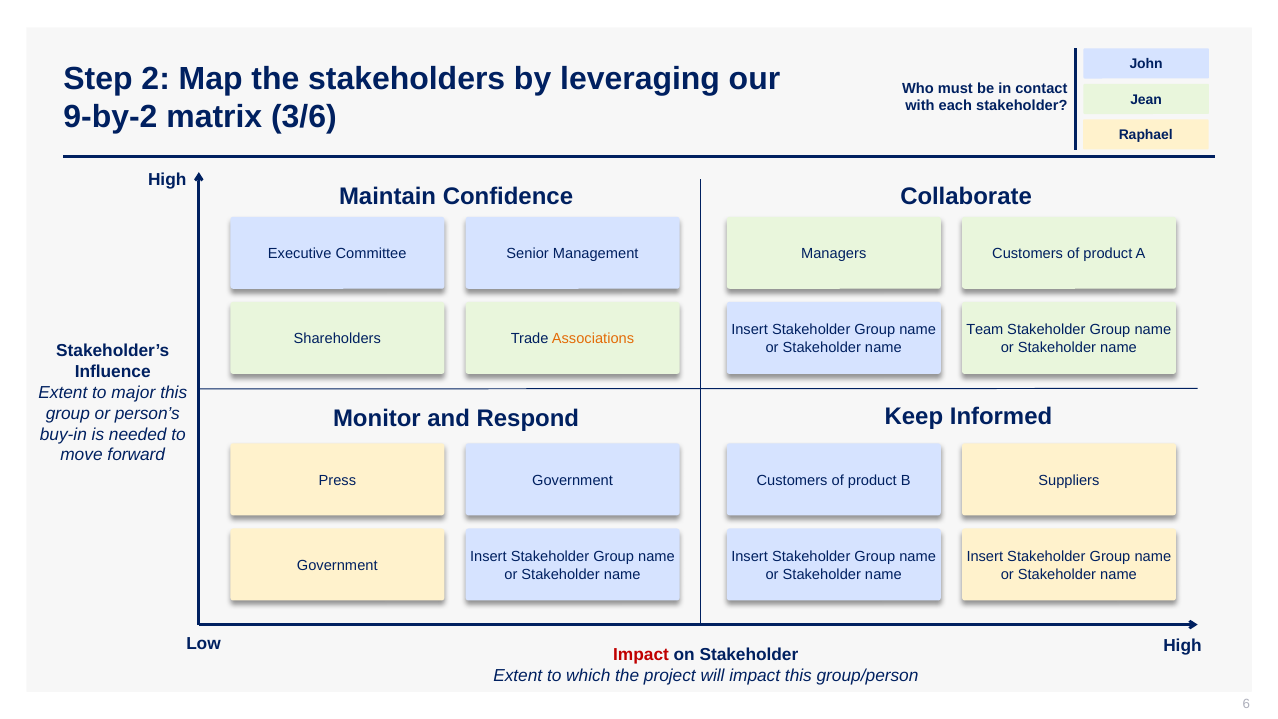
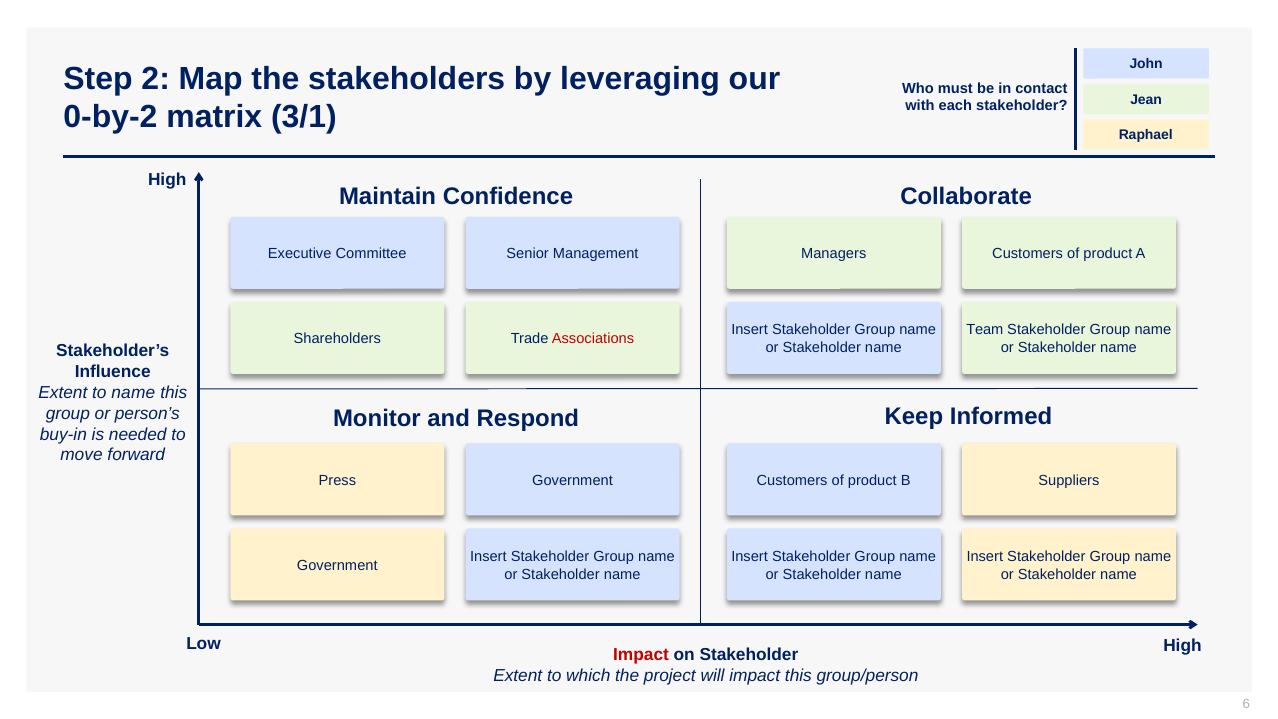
9-by-2: 9-by-2 -> 0-by-2
3/6: 3/6 -> 3/1
Associations colour: orange -> red
to major: major -> name
